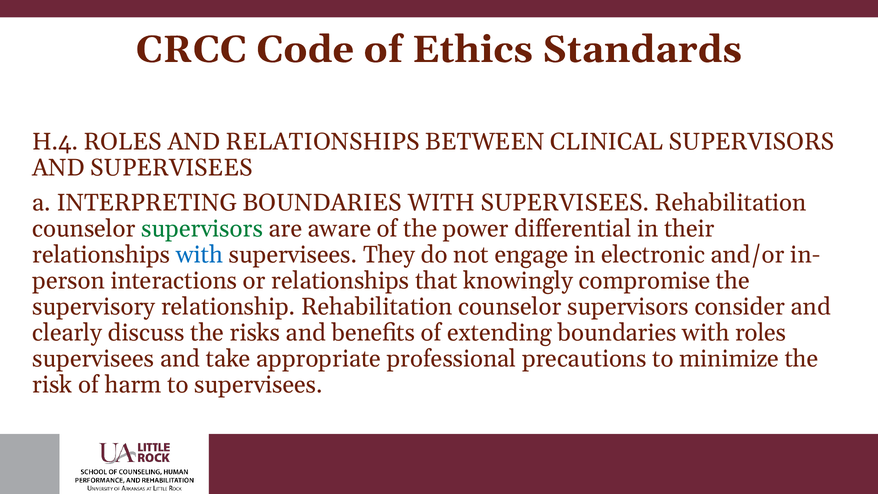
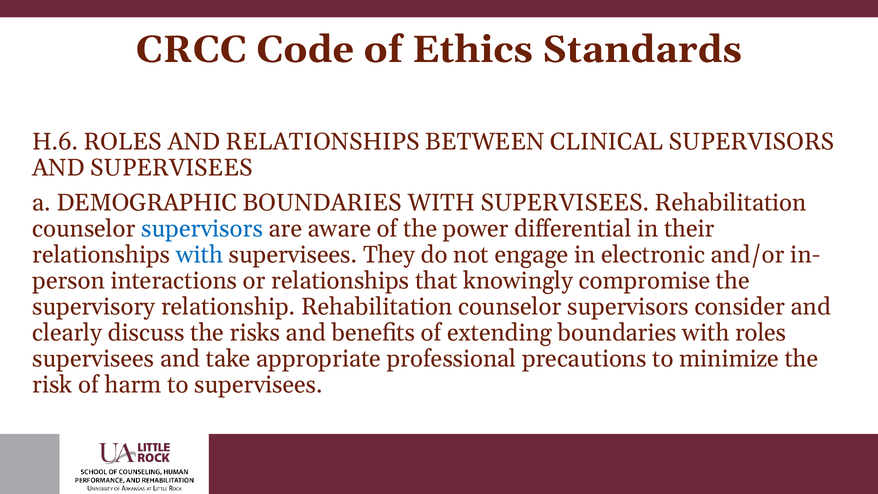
H.4: H.4 -> H.6
INTERPRETING: INTERPRETING -> DEMOGRAPHIC
supervisors at (202, 229) colour: green -> blue
